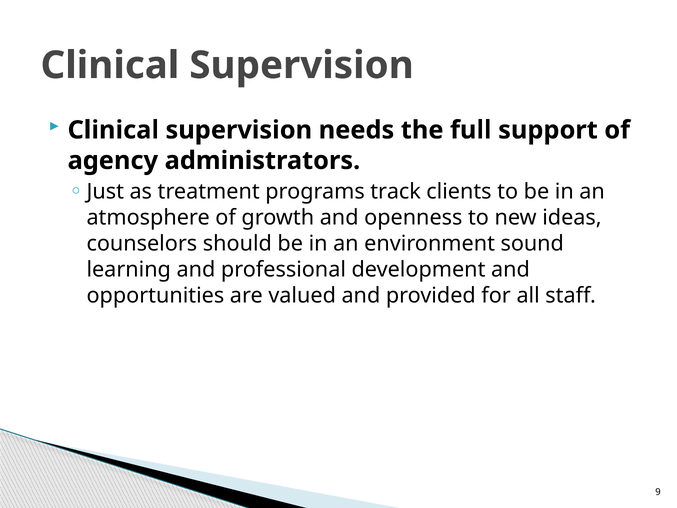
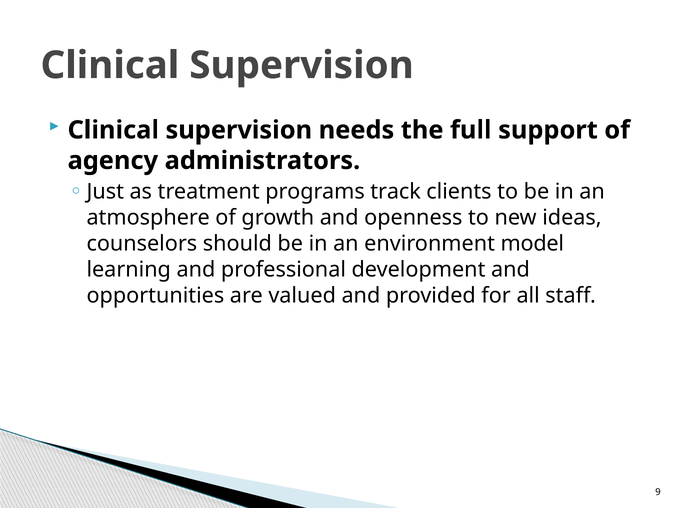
sound: sound -> model
